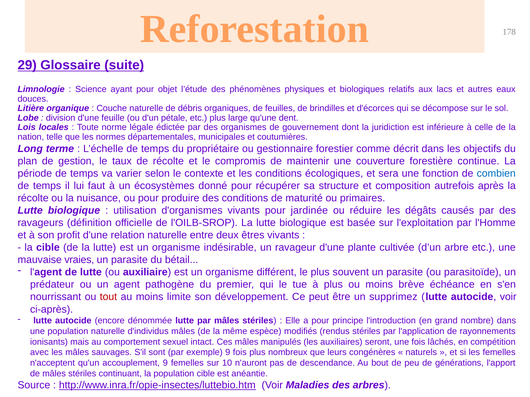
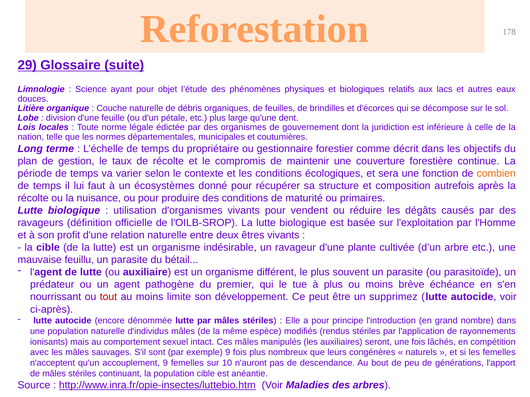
combien colour: blue -> orange
jardinée: jardinée -> vendent
vraies: vraies -> feuillu
